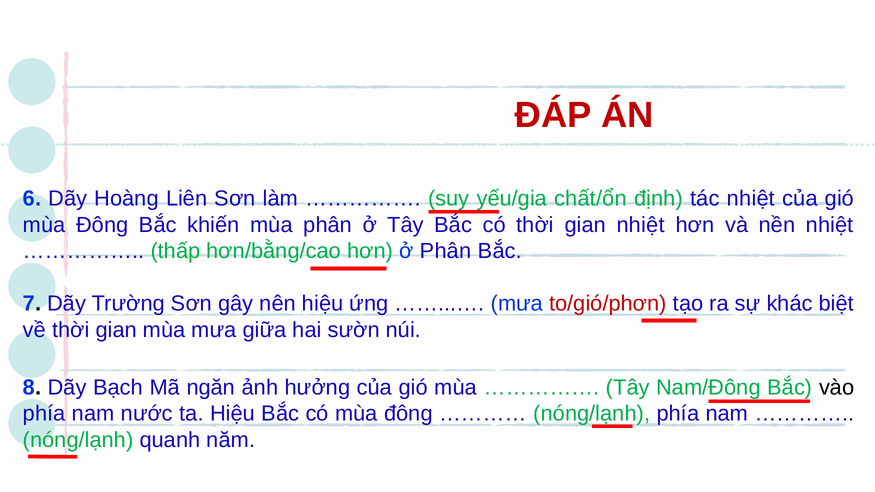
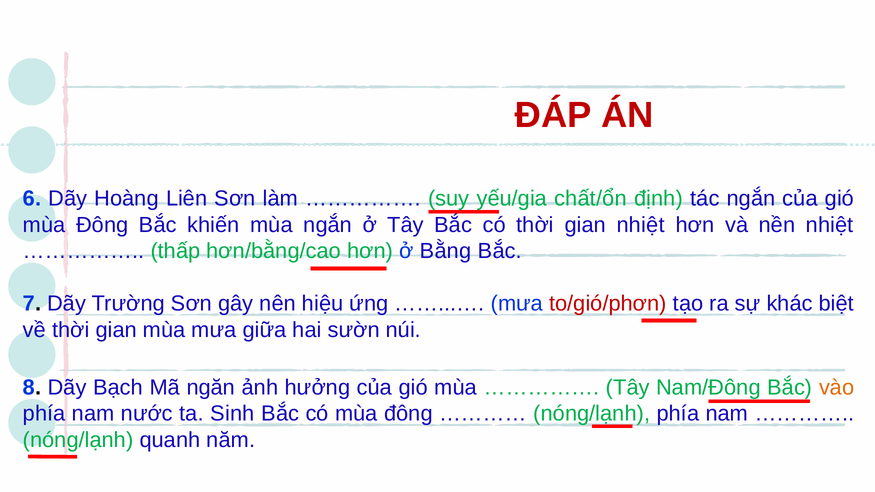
tác nhiệt: nhiệt -> ngắn
mùa phân: phân -> ngắn
ở Phân: Phân -> Bằng
vào colour: black -> orange
ta Hiệu: Hiệu -> Sinh
